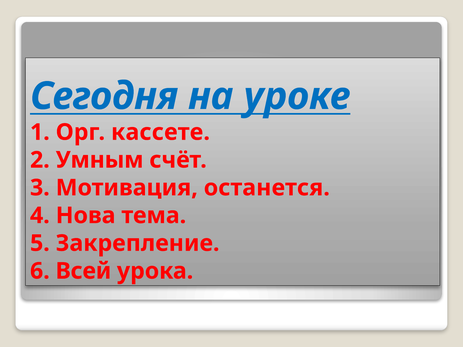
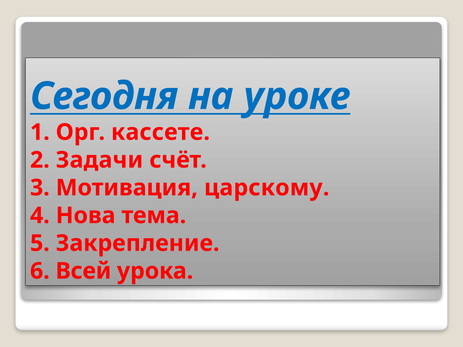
Умным: Умным -> Задачи
останется: останется -> царскому
